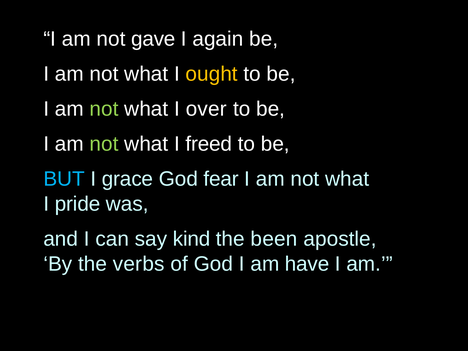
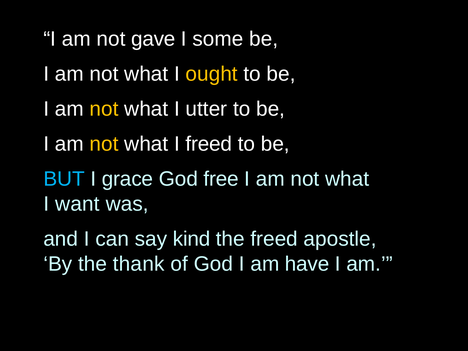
again: again -> some
not at (104, 109) colour: light green -> yellow
over: over -> utter
not at (104, 144) colour: light green -> yellow
fear: fear -> free
pride: pride -> want
the been: been -> freed
verbs: verbs -> thank
